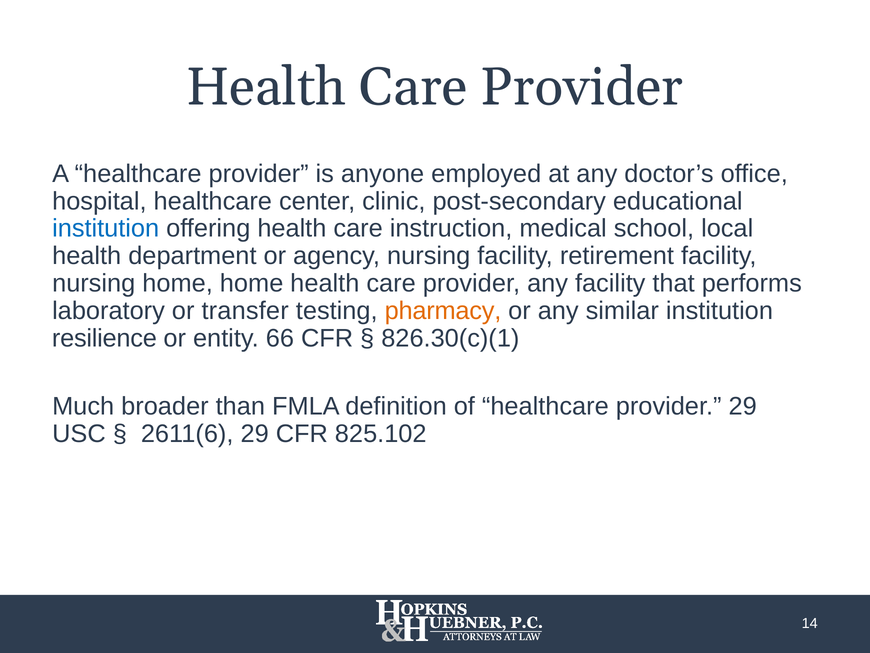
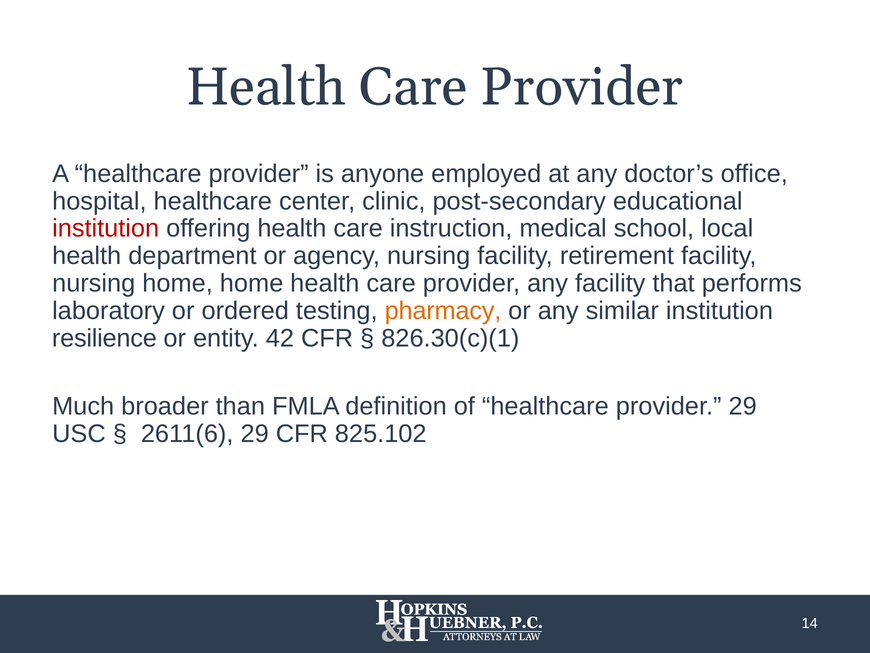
institution at (106, 228) colour: blue -> red
transfer: transfer -> ordered
66: 66 -> 42
